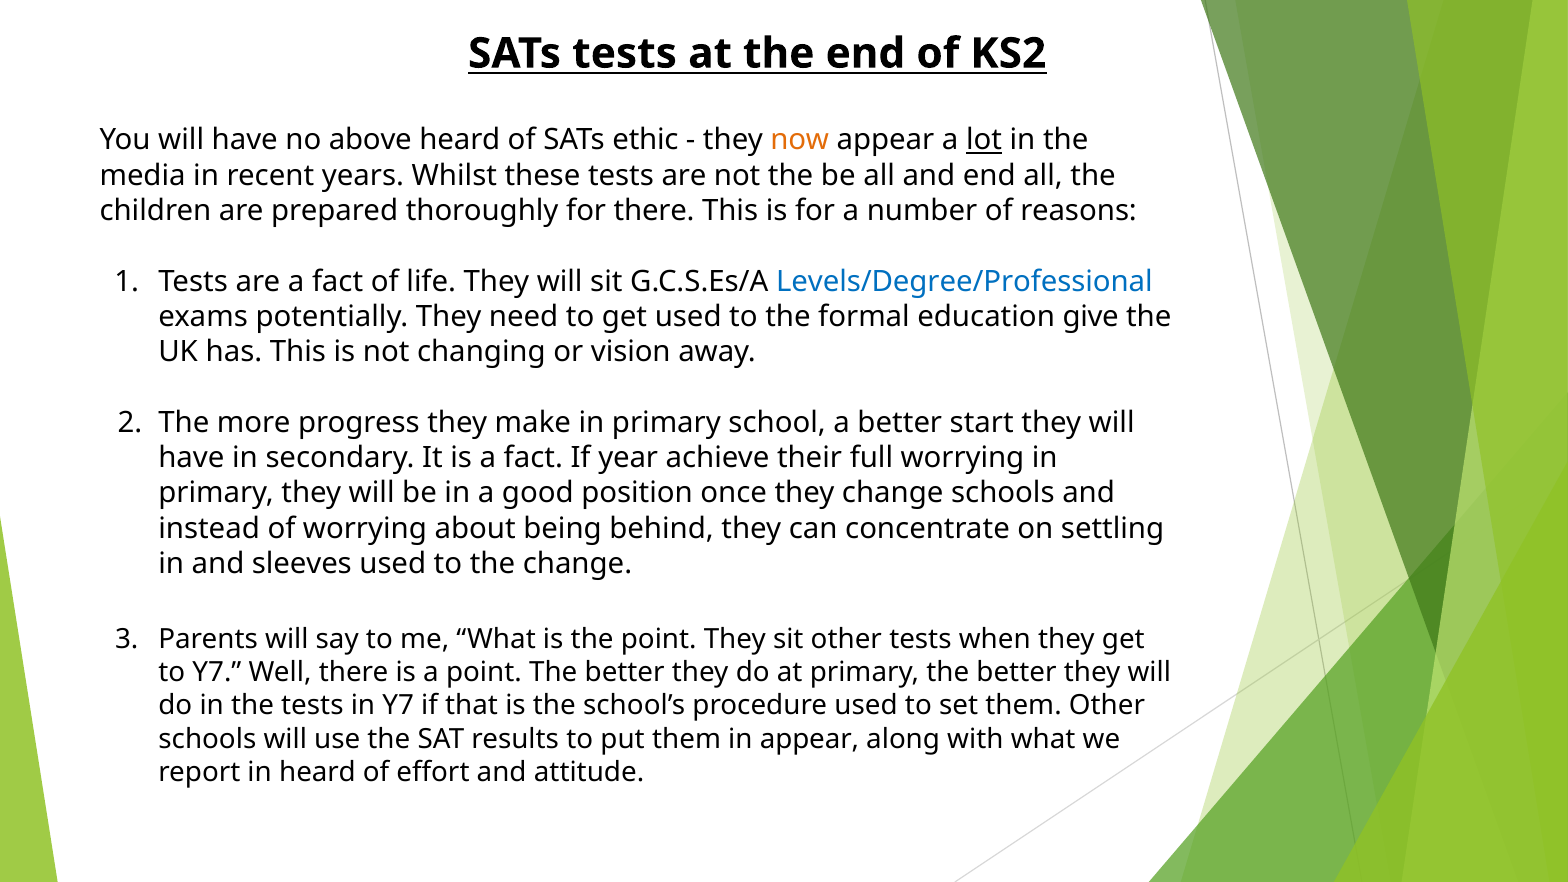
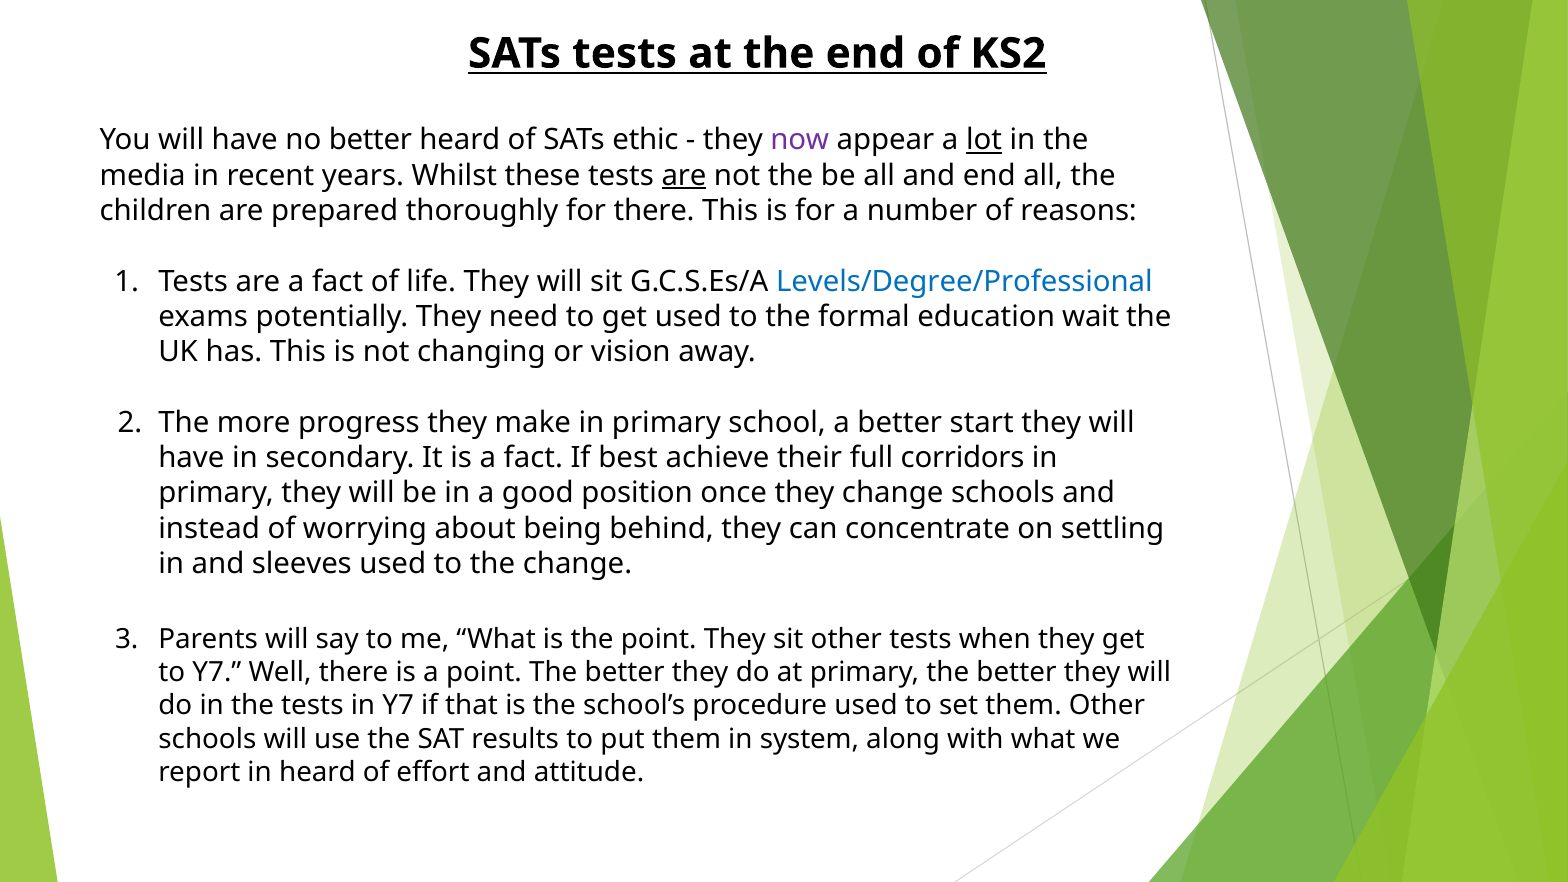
no above: above -> better
now colour: orange -> purple
are at (684, 176) underline: none -> present
give: give -> wait
year: year -> best
full worrying: worrying -> corridors
in appear: appear -> system
